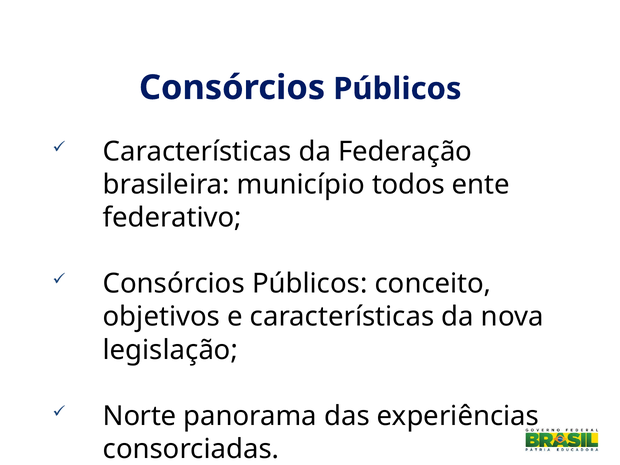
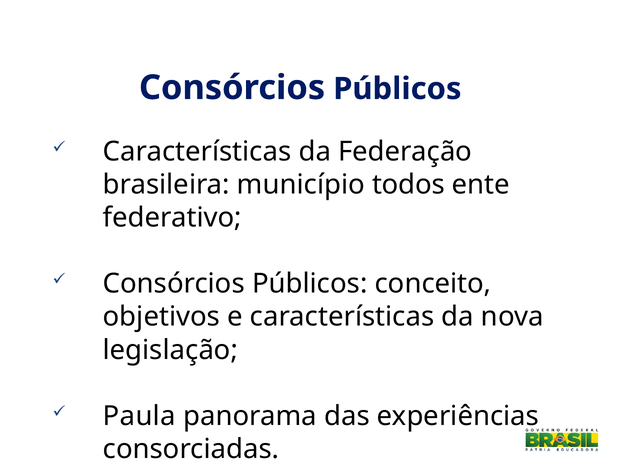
Norte: Norte -> Paula
